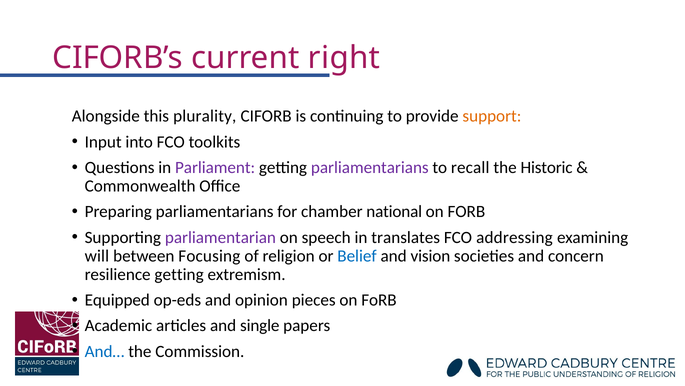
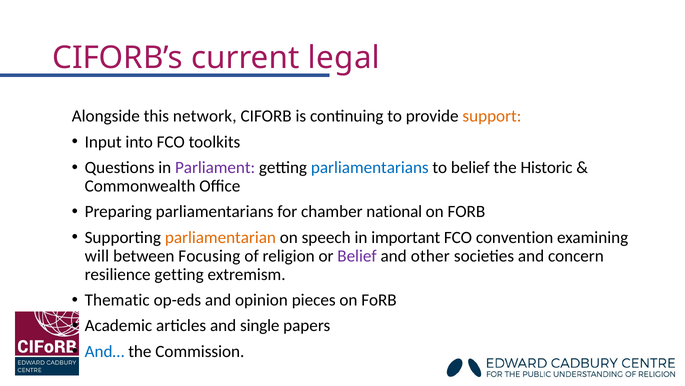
right: right -> legal
plurality: plurality -> network
parliamentarians at (370, 167) colour: purple -> blue
to recall: recall -> belief
parliamentarian colour: purple -> orange
translates: translates -> important
addressing: addressing -> convention
Belief at (357, 255) colour: blue -> purple
vision: vision -> other
Equipped: Equipped -> Thematic
